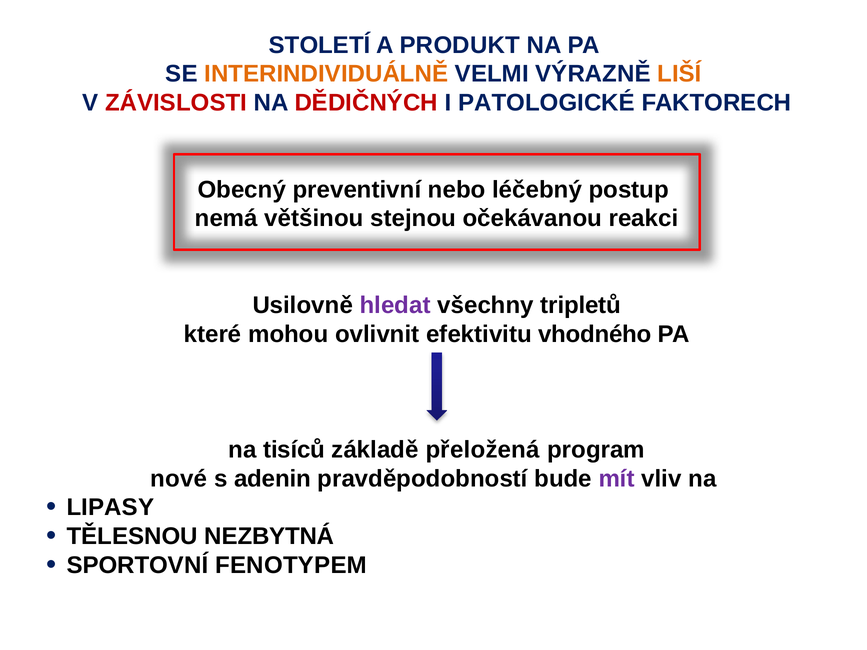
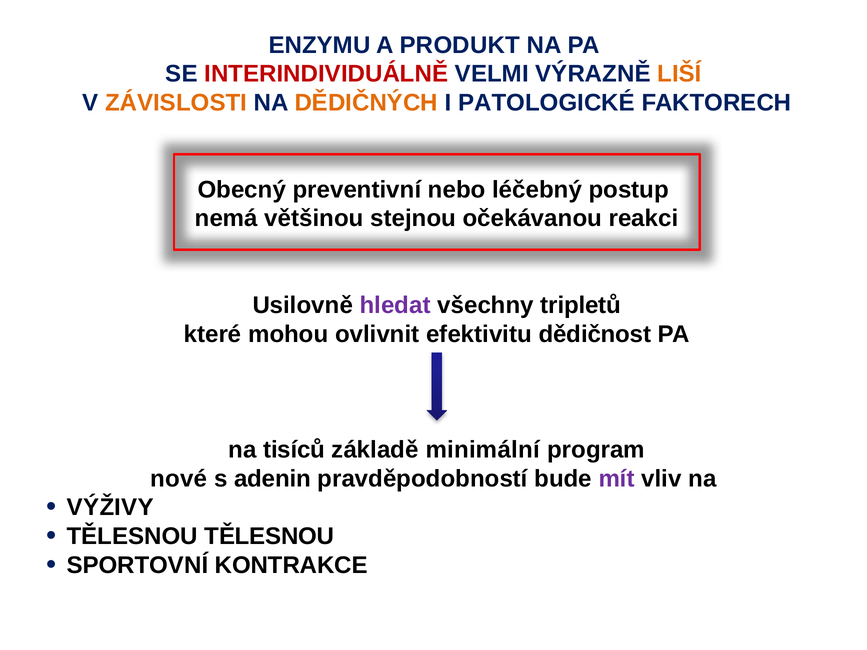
STOLETÍ: STOLETÍ -> ENZYMU
INTERINDIVIDUÁLNĚ colour: orange -> red
ZÁVISLOSTI colour: red -> orange
DĚDIČNÝCH colour: red -> orange
vhodného: vhodného -> dědičnost
přeložená: přeložená -> minimální
LIPASY: LIPASY -> VÝŽIVY
TĚLESNOU NEZBYTNÁ: NEZBYTNÁ -> TĚLESNOU
FENOTYPEM: FENOTYPEM -> KONTRAKCE
